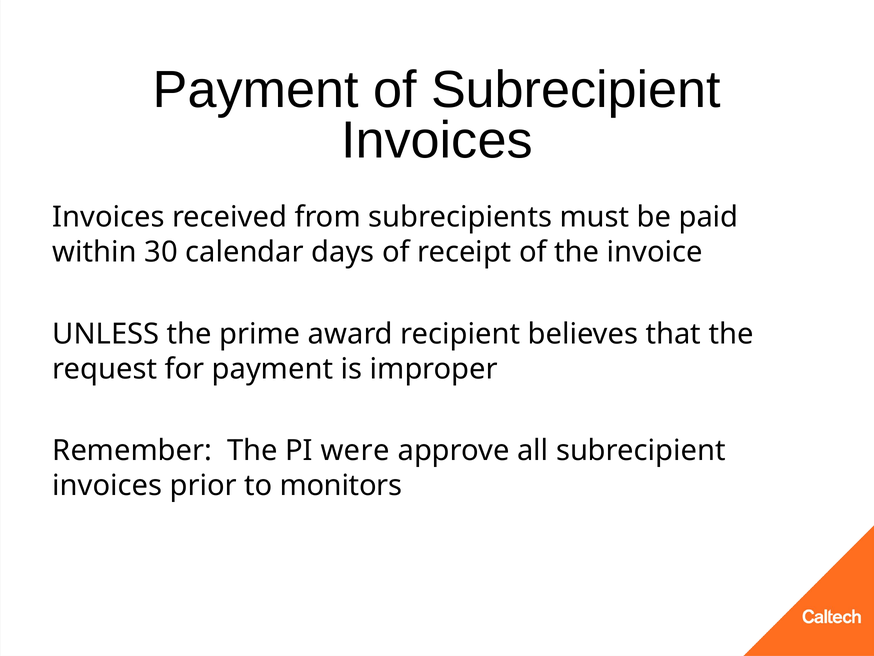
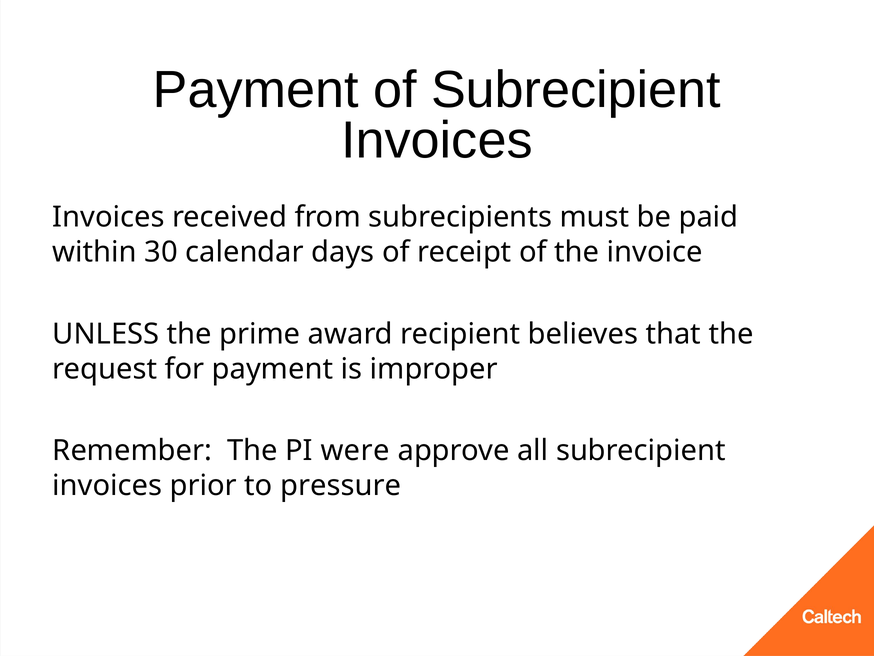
monitors: monitors -> pressure
